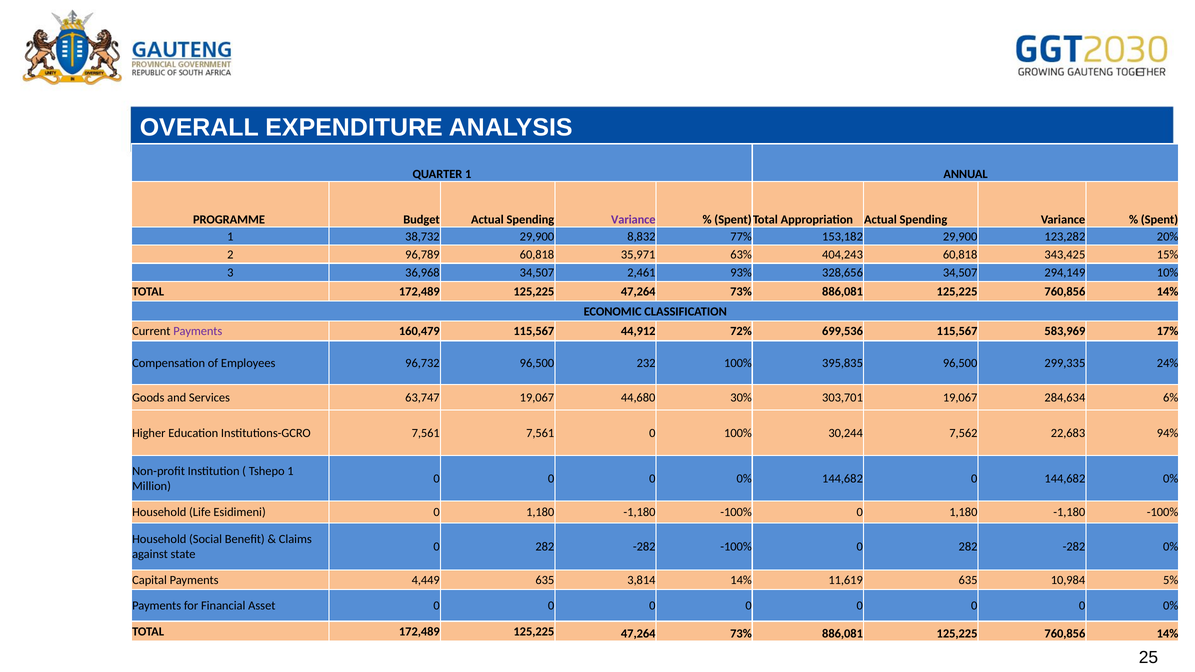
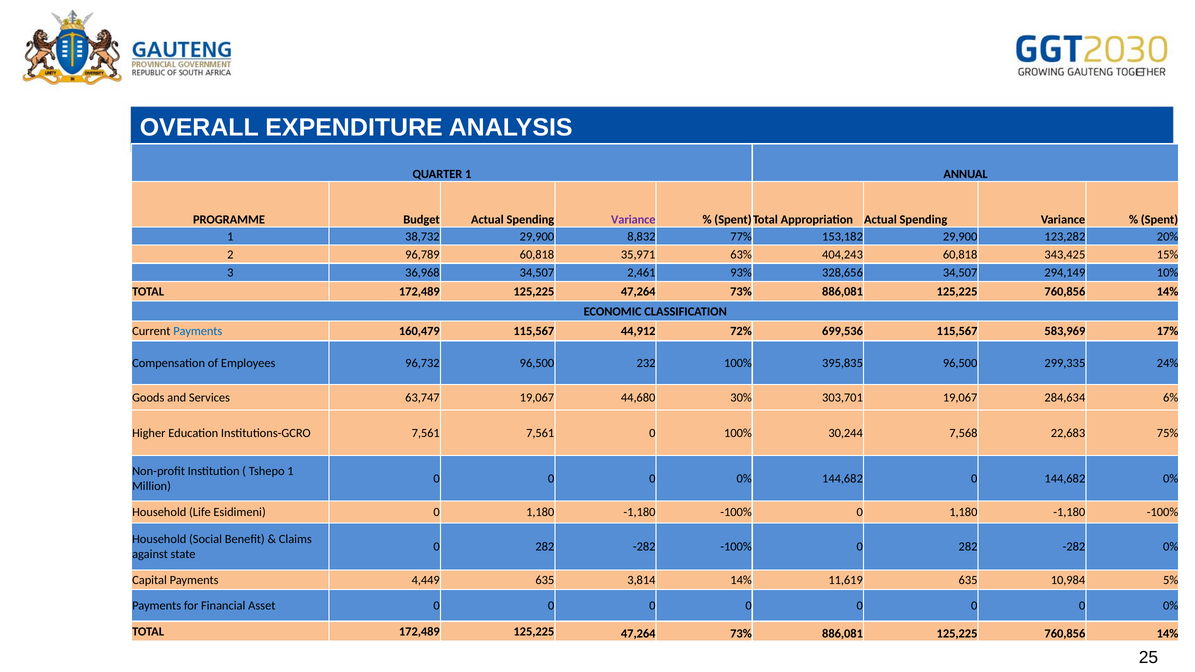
Payments at (198, 331) colour: purple -> blue
7,562: 7,562 -> 7,568
94%: 94% -> 75%
